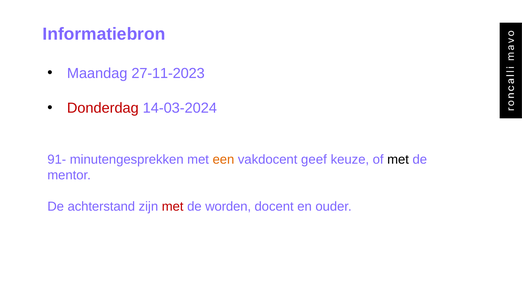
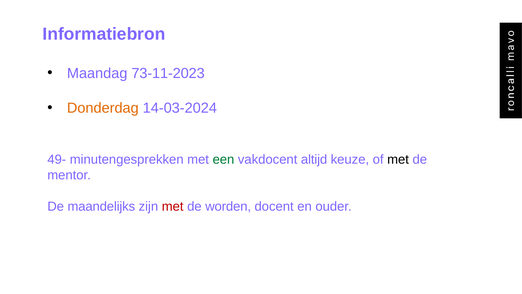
27-11-2023: 27-11-2023 -> 73-11-2023
Donderdag colour: red -> orange
91-: 91- -> 49-
een colour: orange -> green
geef: geef -> altijd
achterstand: achterstand -> maandelijks
